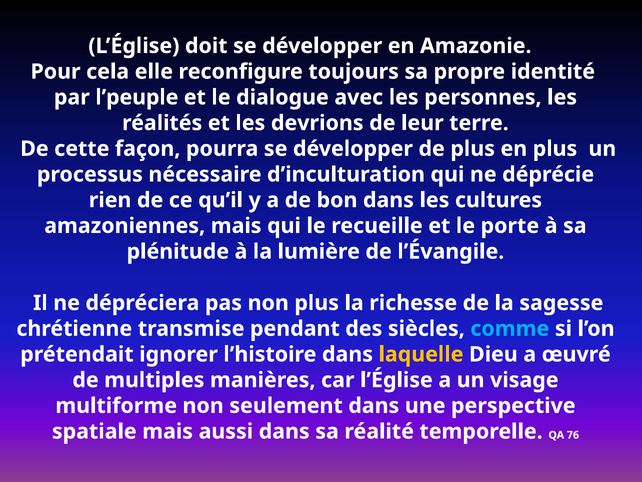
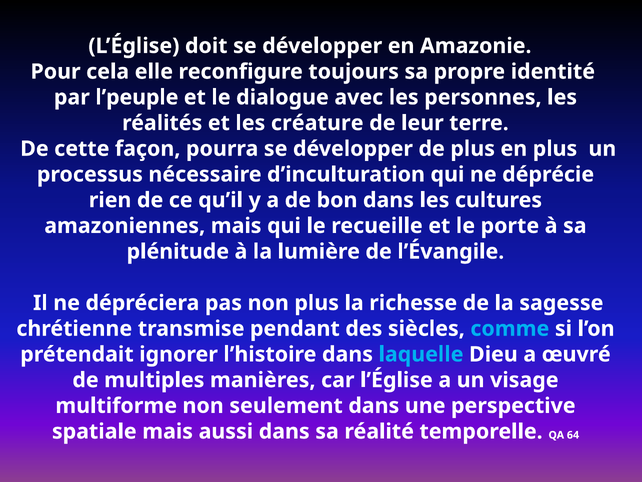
devrions: devrions -> créature
laquelle colour: yellow -> light blue
76: 76 -> 64
